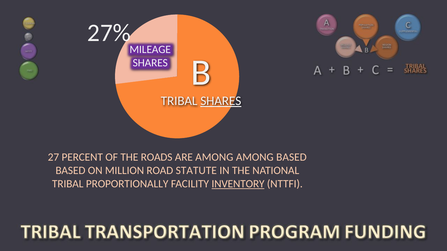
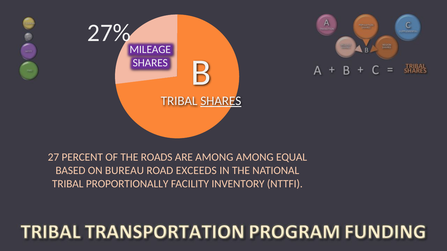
AMONG BASED: BASED -> EQUAL
MILLION: MILLION -> BUREAU
STATUTE: STATUTE -> EXCEEDS
INVENTORY underline: present -> none
